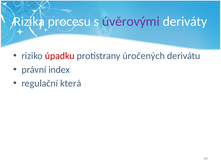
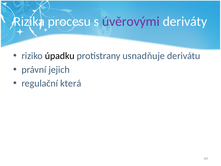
úpadku colour: red -> black
úročených: úročených -> usnadňuje
index: index -> jejich
